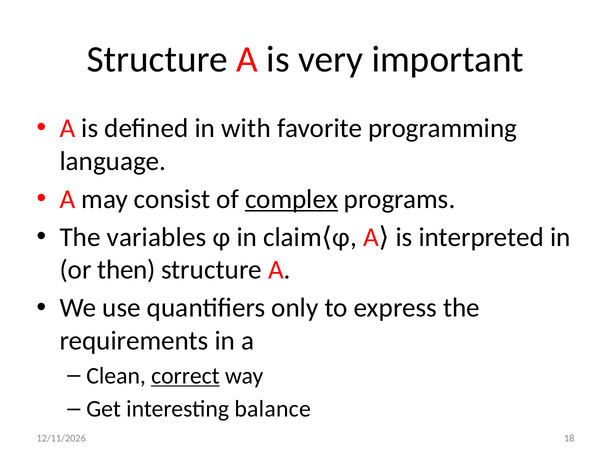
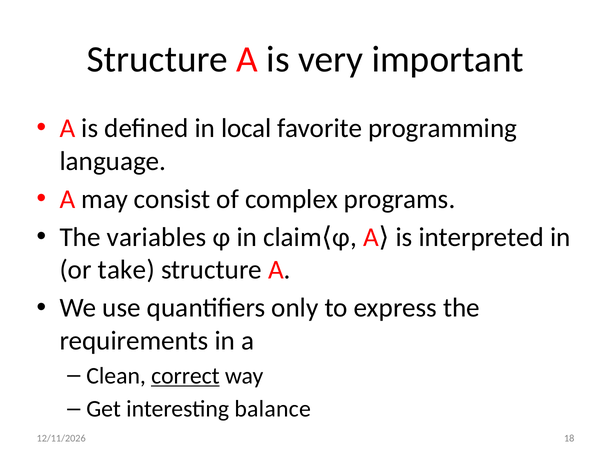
with: with -> local
complex underline: present -> none
then: then -> take
